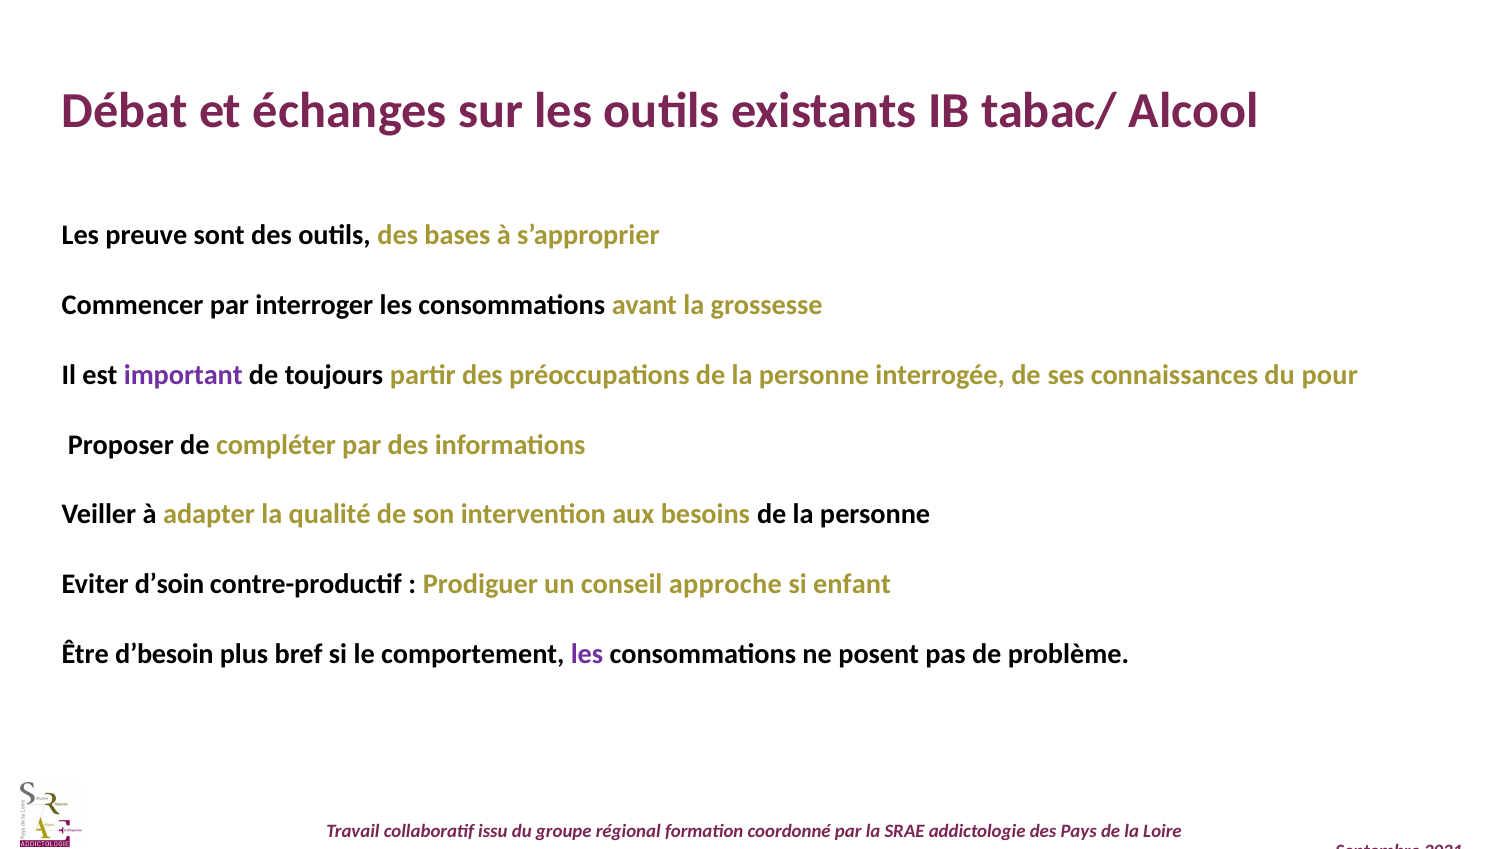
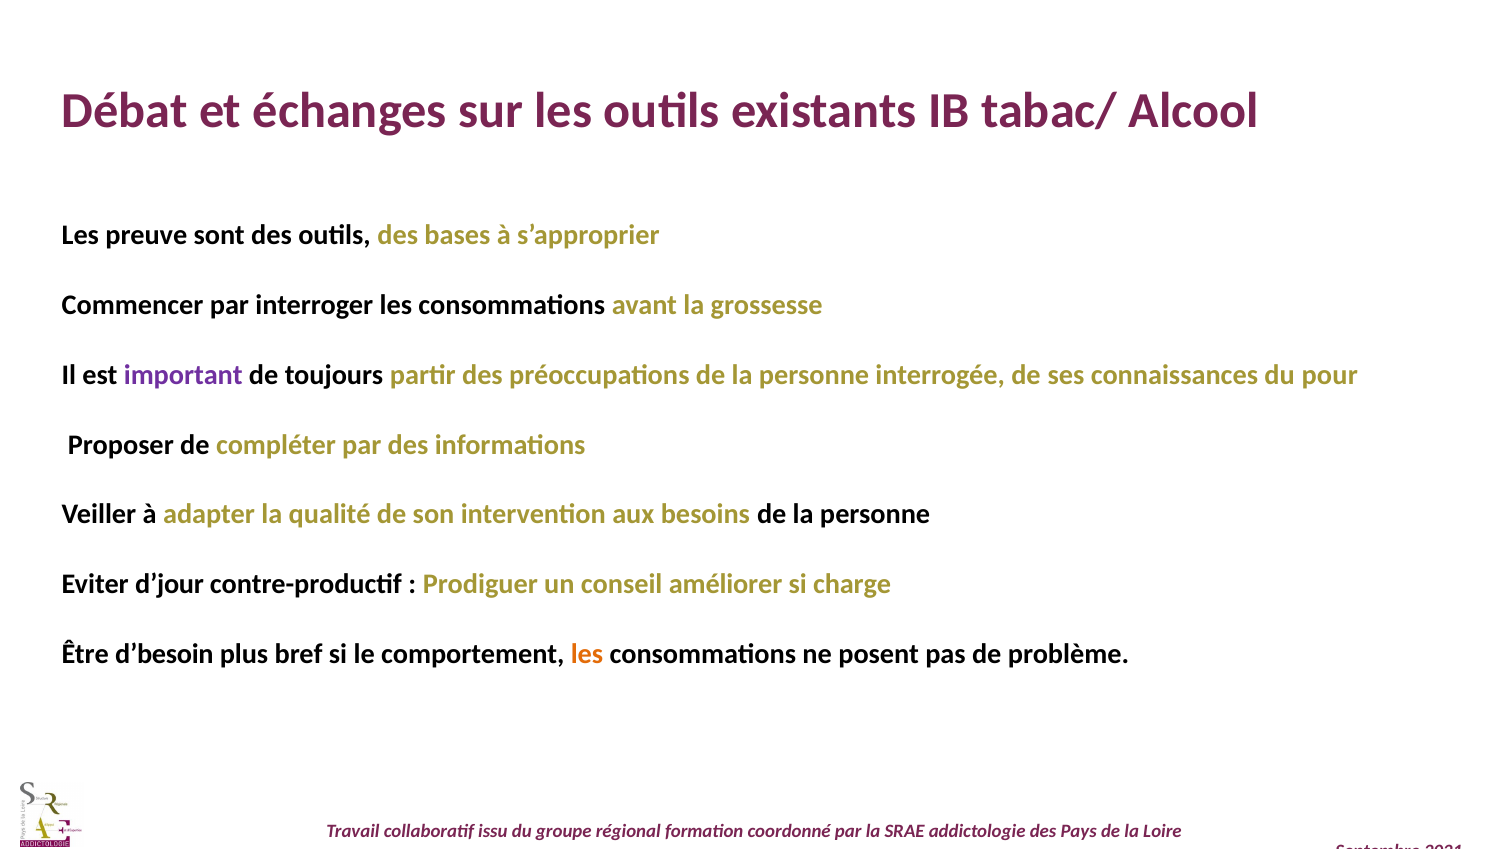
d’soin: d’soin -> d’jour
approche: approche -> améliorer
enfant: enfant -> charge
les at (587, 654) colour: purple -> orange
